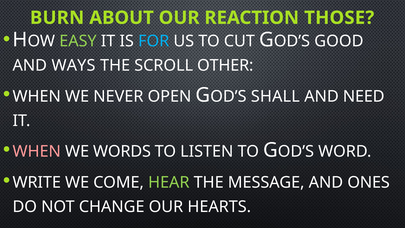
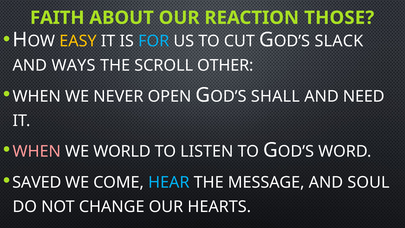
BURN: BURN -> FAITH
EASY colour: light green -> yellow
GOOD: GOOD -> SLACK
WORDS: WORDS -> WORLD
WRITE: WRITE -> SAVED
HEAR colour: light green -> light blue
ONES: ONES -> SOUL
